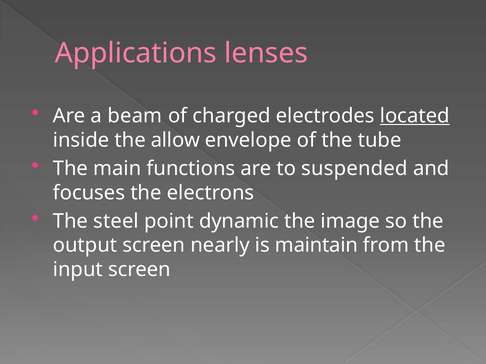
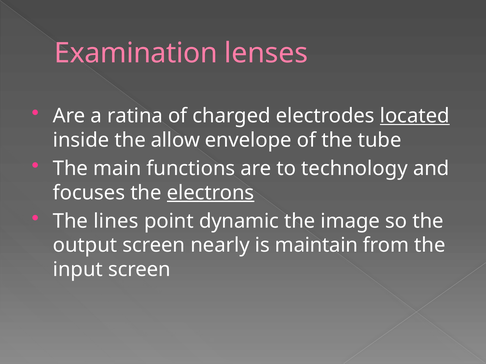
Applications: Applications -> Examination
beam: beam -> ratina
suspended: suspended -> technology
electrons underline: none -> present
steel: steel -> lines
